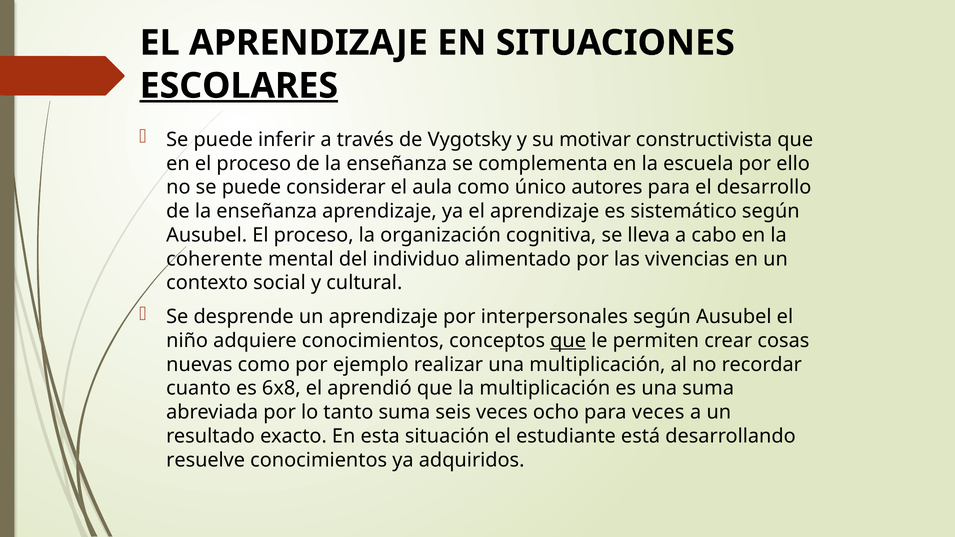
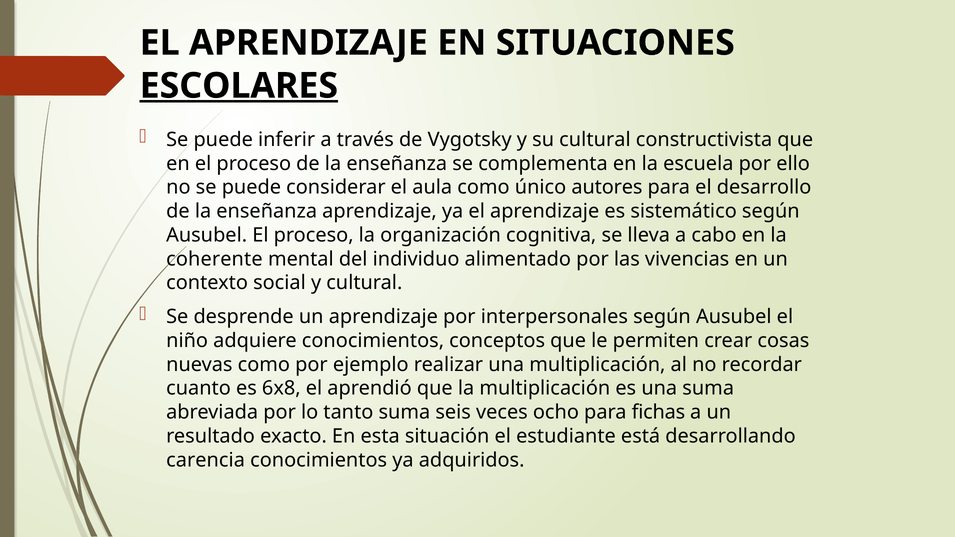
su motivar: motivar -> cultural
que at (568, 341) underline: present -> none
para veces: veces -> fichas
resuelve: resuelve -> carencia
